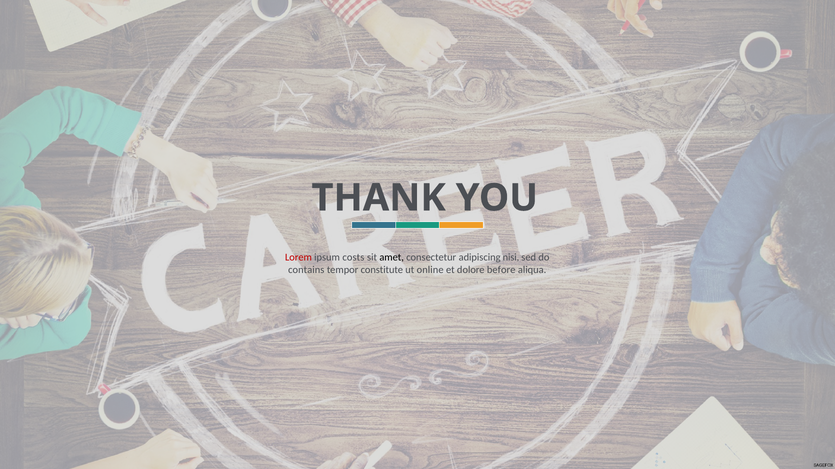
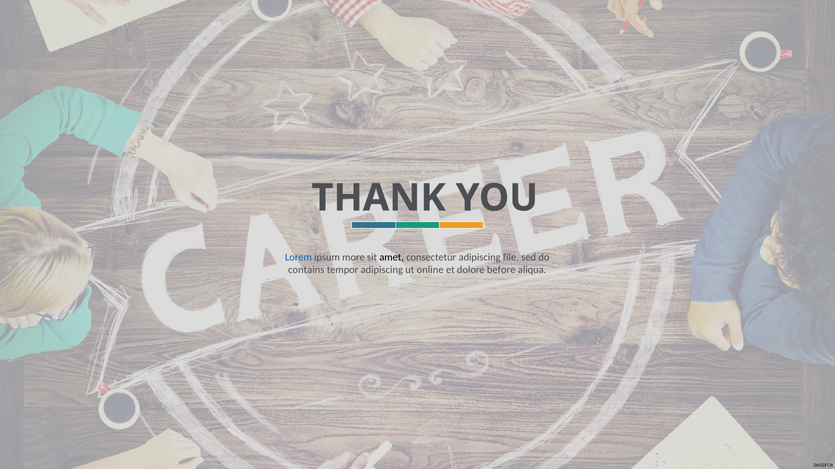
Lorem colour: red -> blue
costs: costs -> more
nisi: nisi -> file
tempor constitute: constitute -> adipiscing
